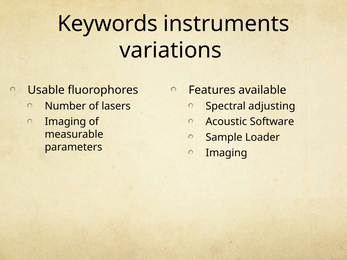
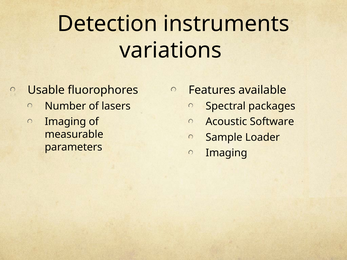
Keywords: Keywords -> Detection
adjusting: adjusting -> packages
